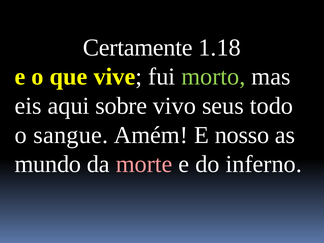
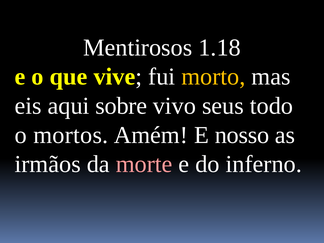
Certamente: Certamente -> Mentirosos
morto colour: light green -> yellow
sangue: sangue -> mortos
mundo: mundo -> irmãos
